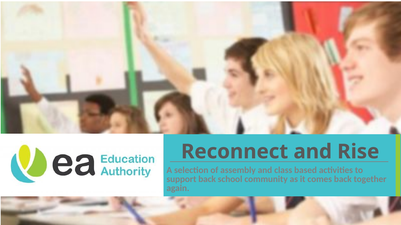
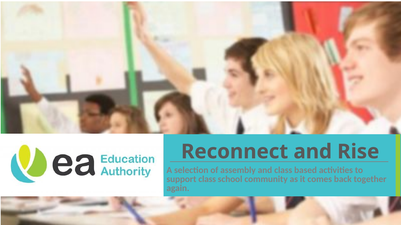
support back: back -> class
